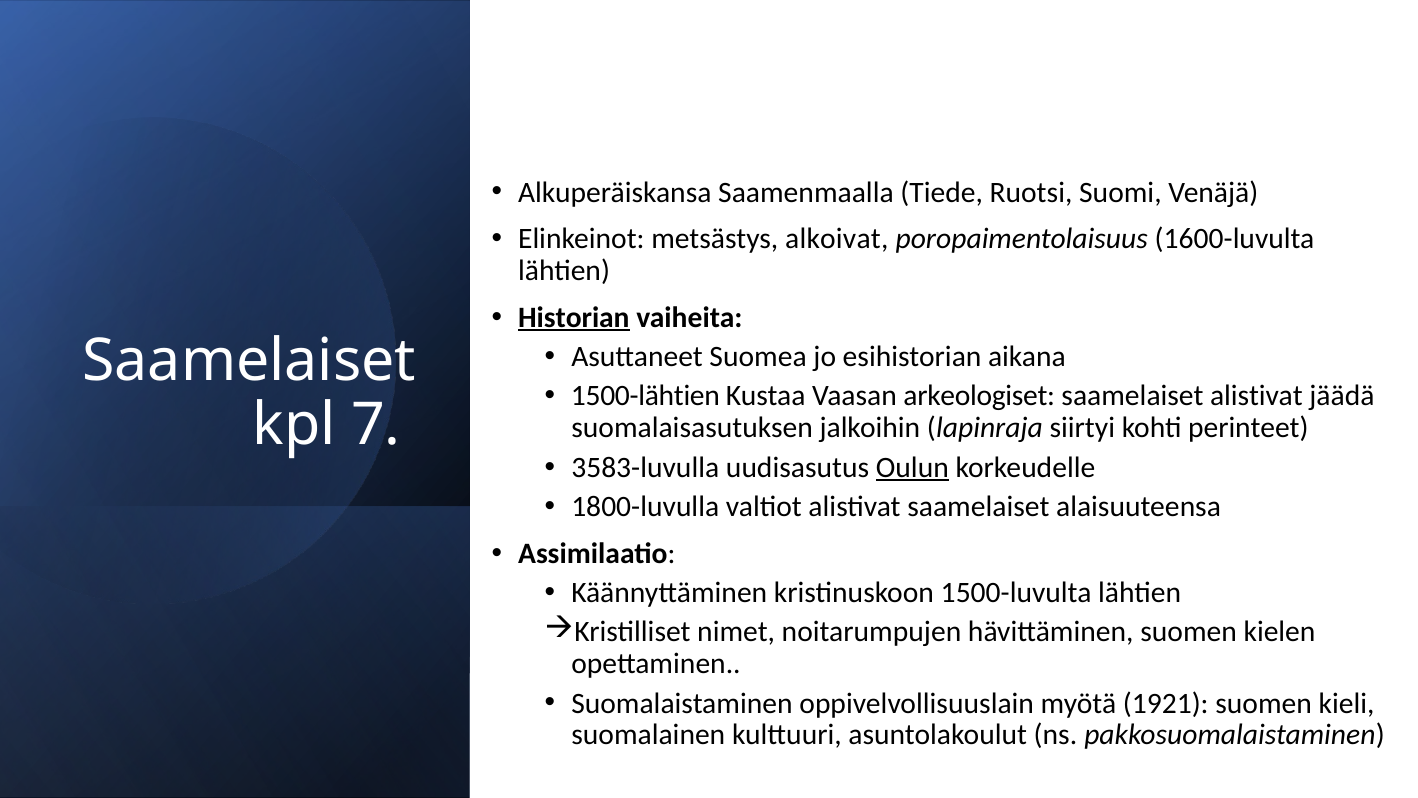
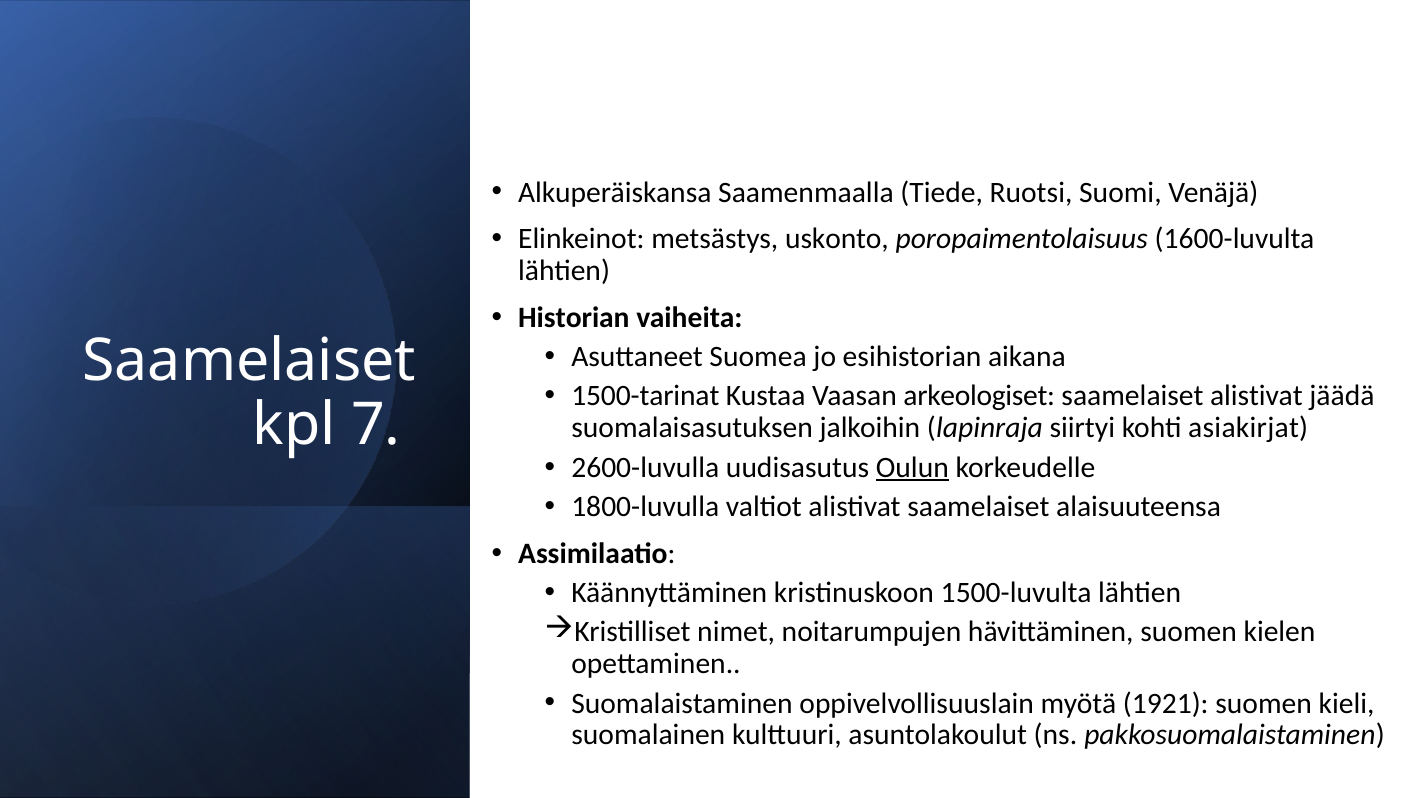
alkoivat: alkoivat -> uskonto
Historian underline: present -> none
1500-lähtien: 1500-lähtien -> 1500-tarinat
perinteet: perinteet -> asiakirjat
3583-luvulla: 3583-luvulla -> 2600-luvulla
